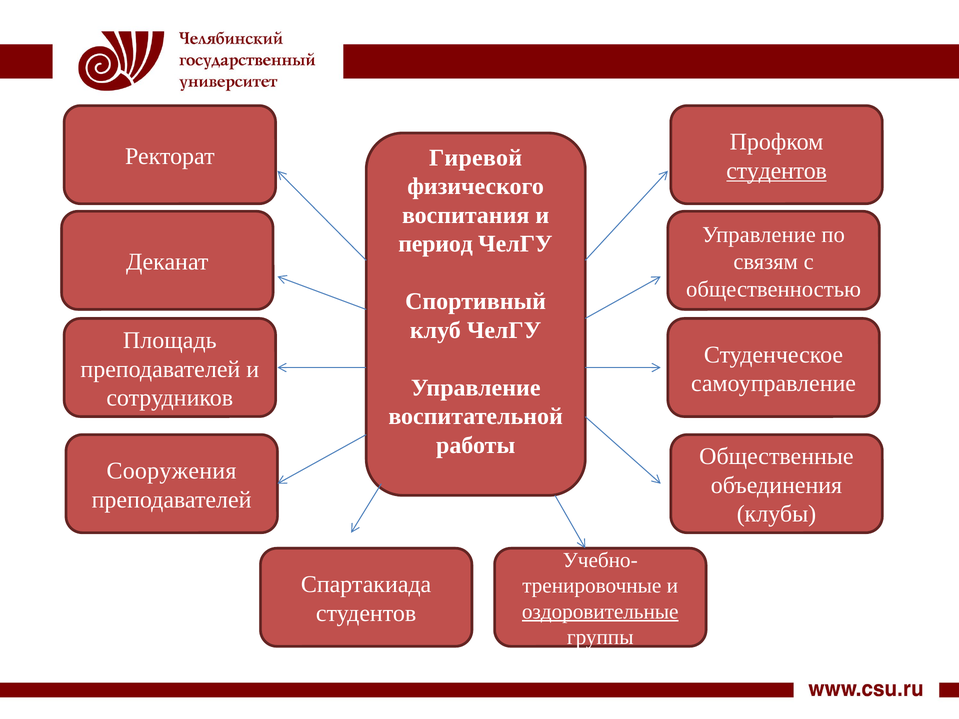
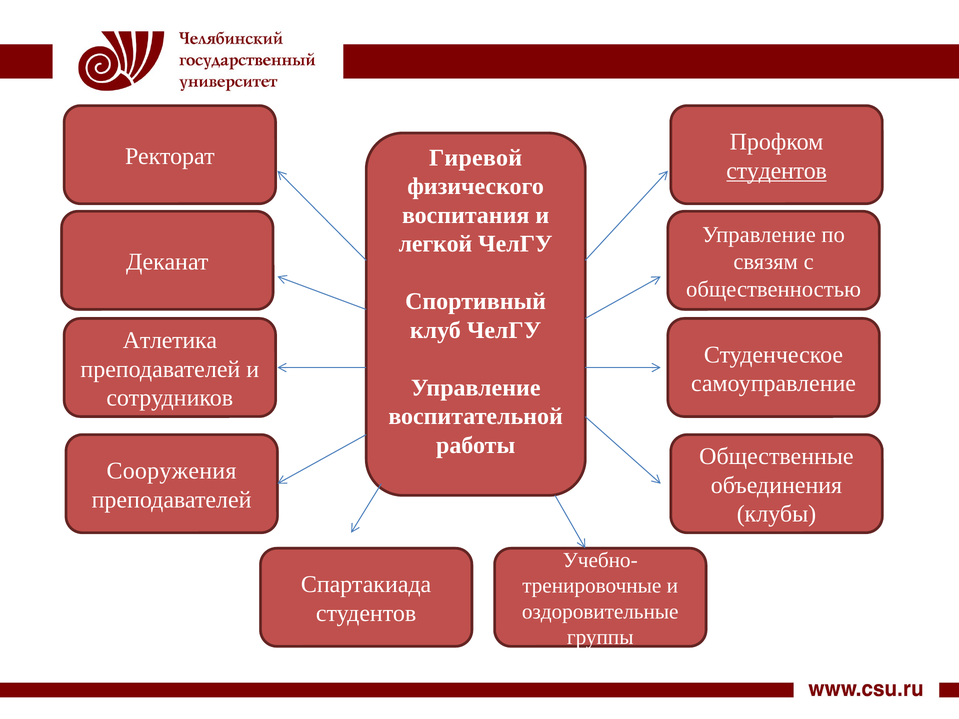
период: период -> легкой
Площадь: Площадь -> Атлетика
оздоровительные underline: present -> none
